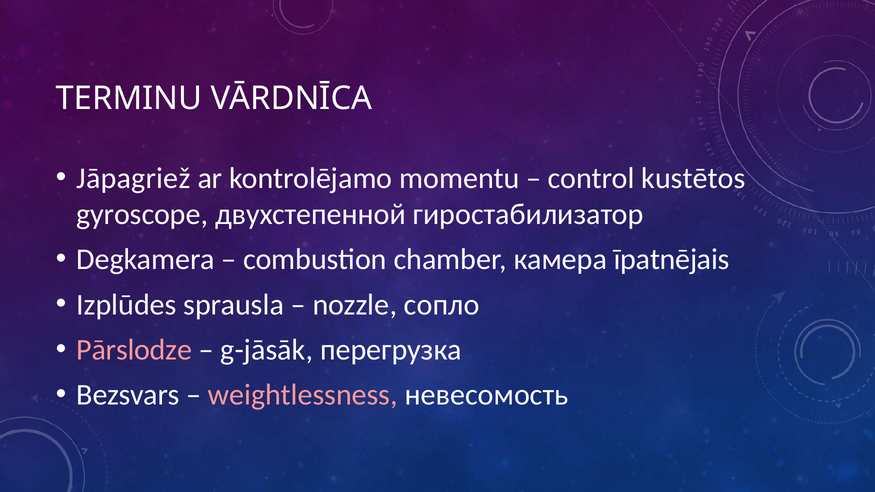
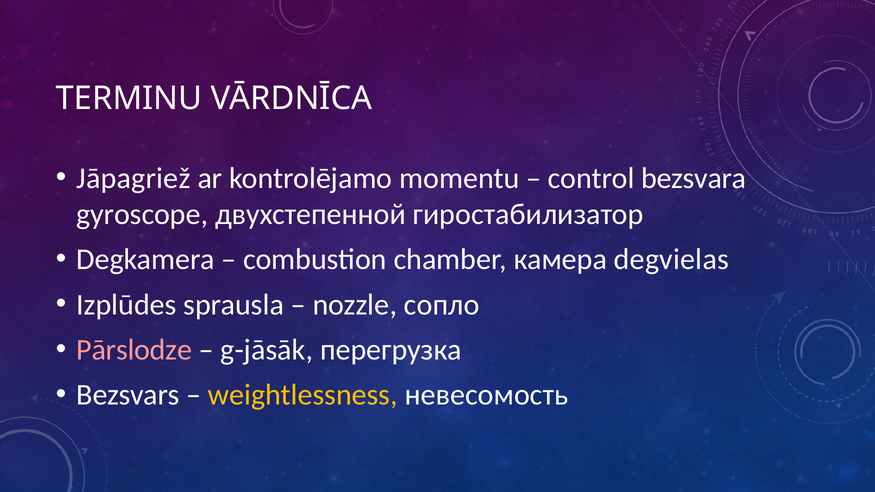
kustētos: kustētos -> bezsvara
īpatnējais: īpatnējais -> degvielas
weightlessness colour: pink -> yellow
